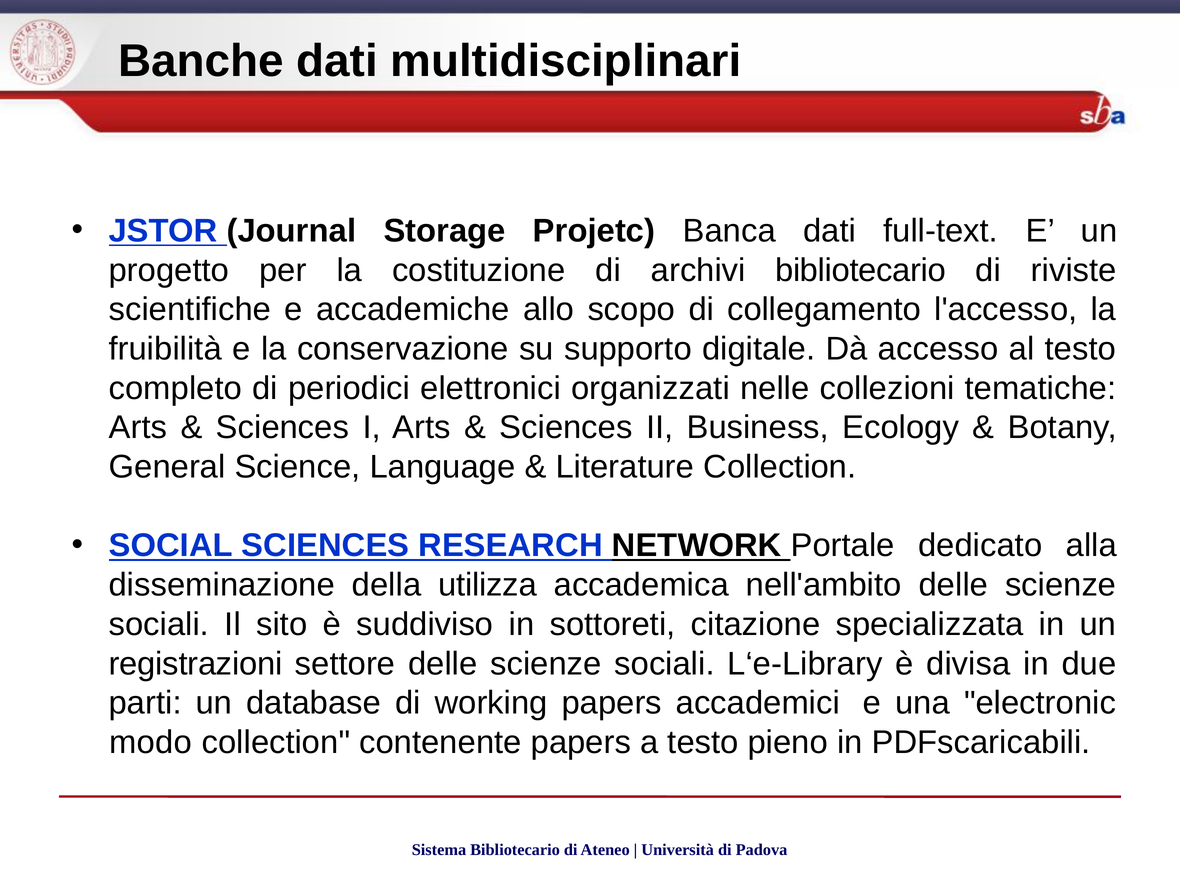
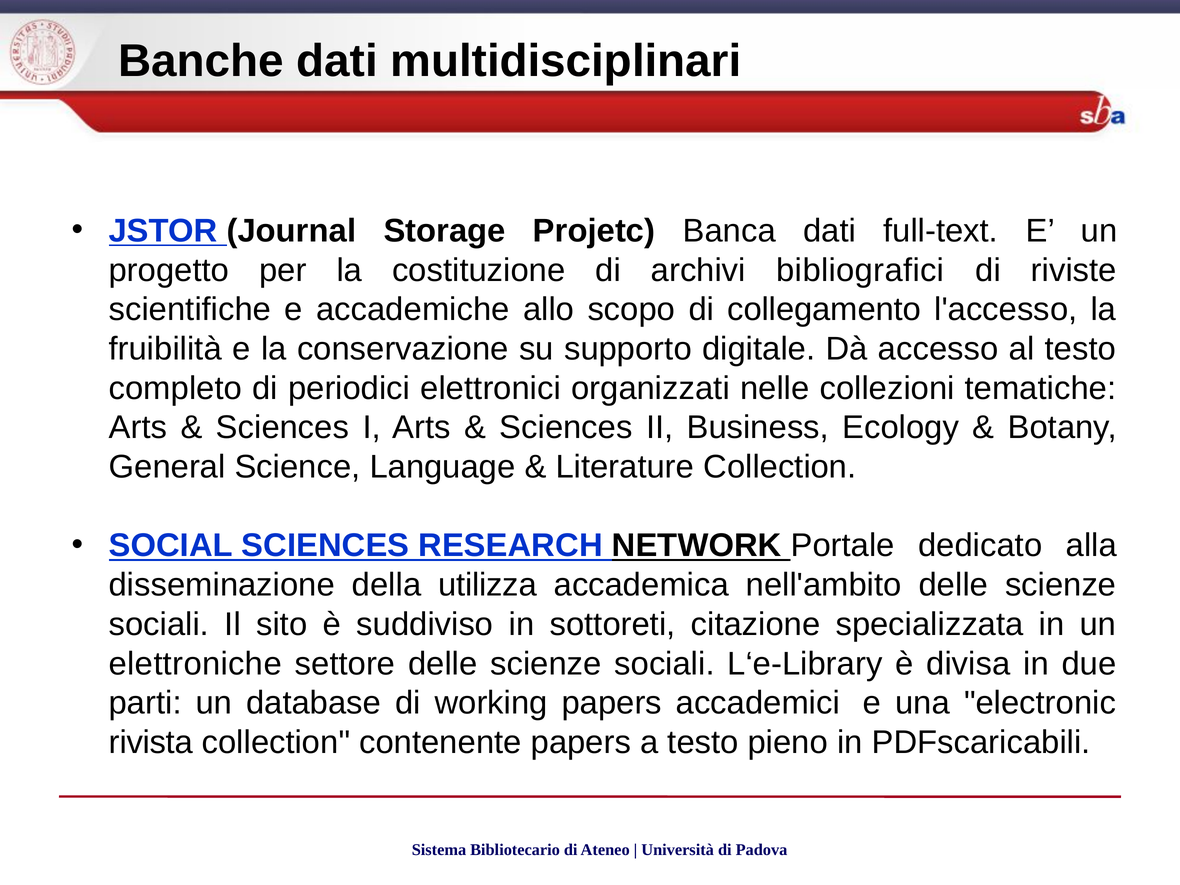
archivi bibliotecario: bibliotecario -> bibliografici
registrazioni: registrazioni -> elettroniche
modo: modo -> rivista
